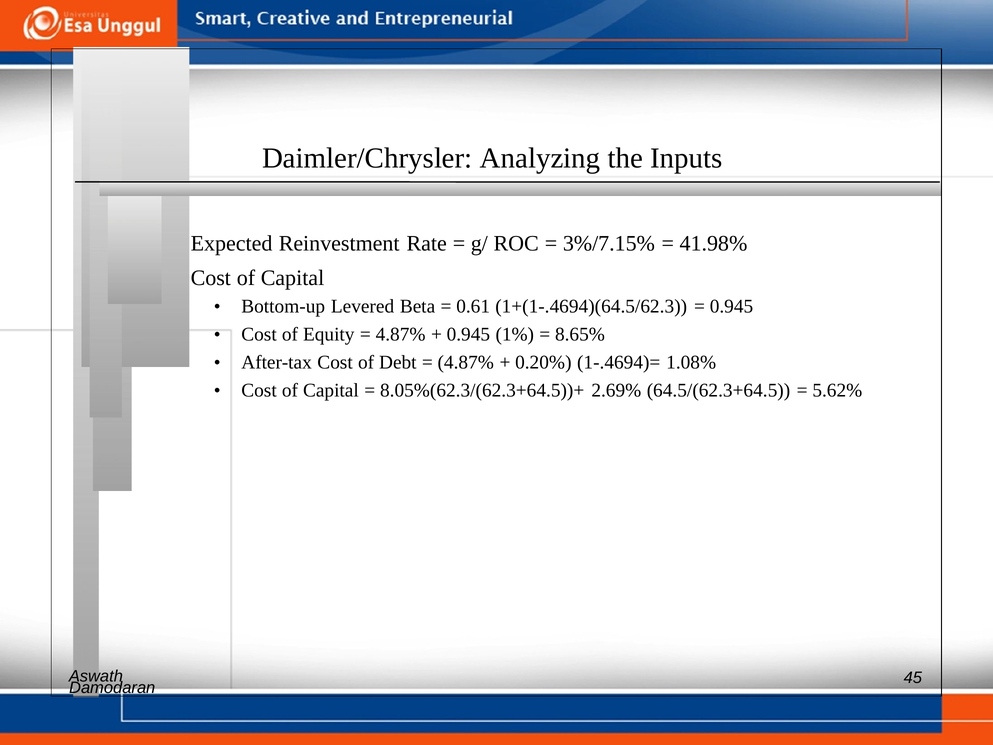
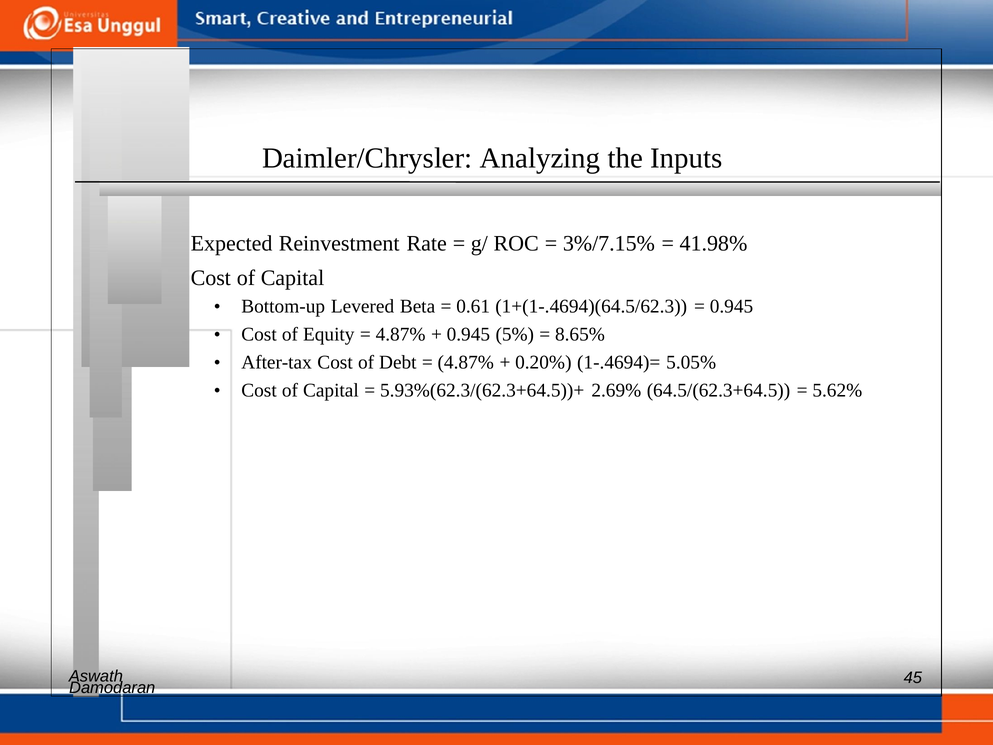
1%: 1% -> 5%
1.08%: 1.08% -> 5.05%
8.05%(62.3/(62.3+64.5))+: 8.05%(62.3/(62.3+64.5))+ -> 5.93%(62.3/(62.3+64.5))+
